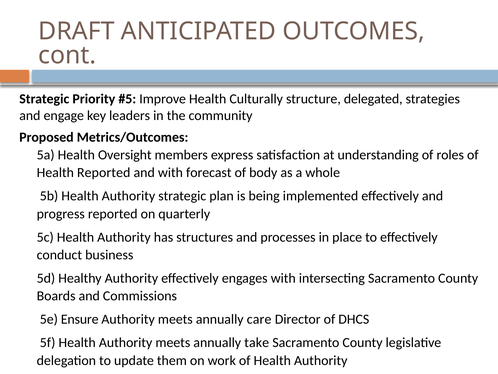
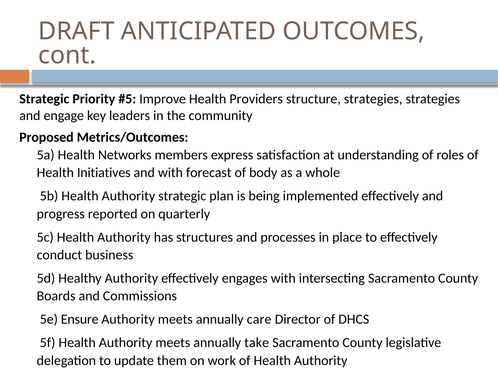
Culturally: Culturally -> Providers
structure delegated: delegated -> strategies
Oversight: Oversight -> Networks
Health Reported: Reported -> Initiatives
